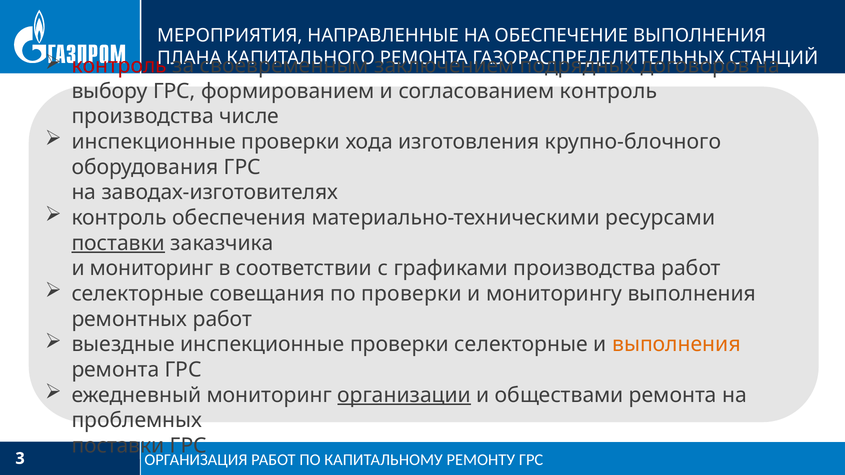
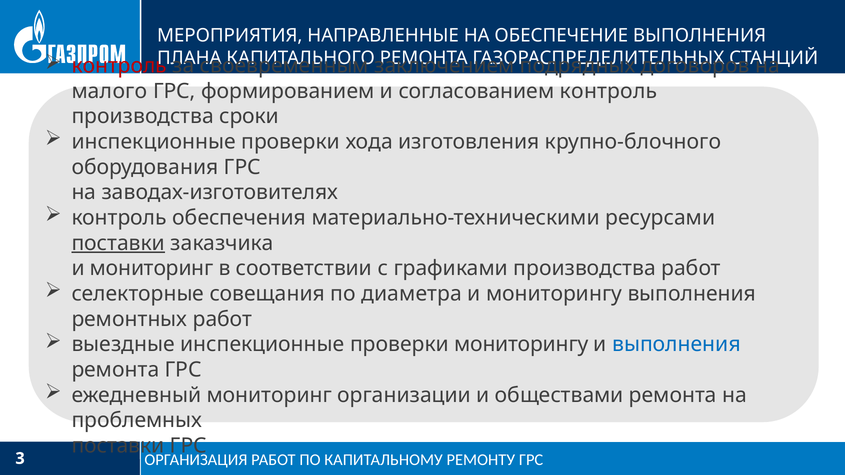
выбору: выбору -> малого
числе: числе -> сроки
по проверки: проверки -> диаметра
проверки селекторные: селекторные -> мониторингу
выполнения at (676, 345) colour: orange -> blue
организации underline: present -> none
